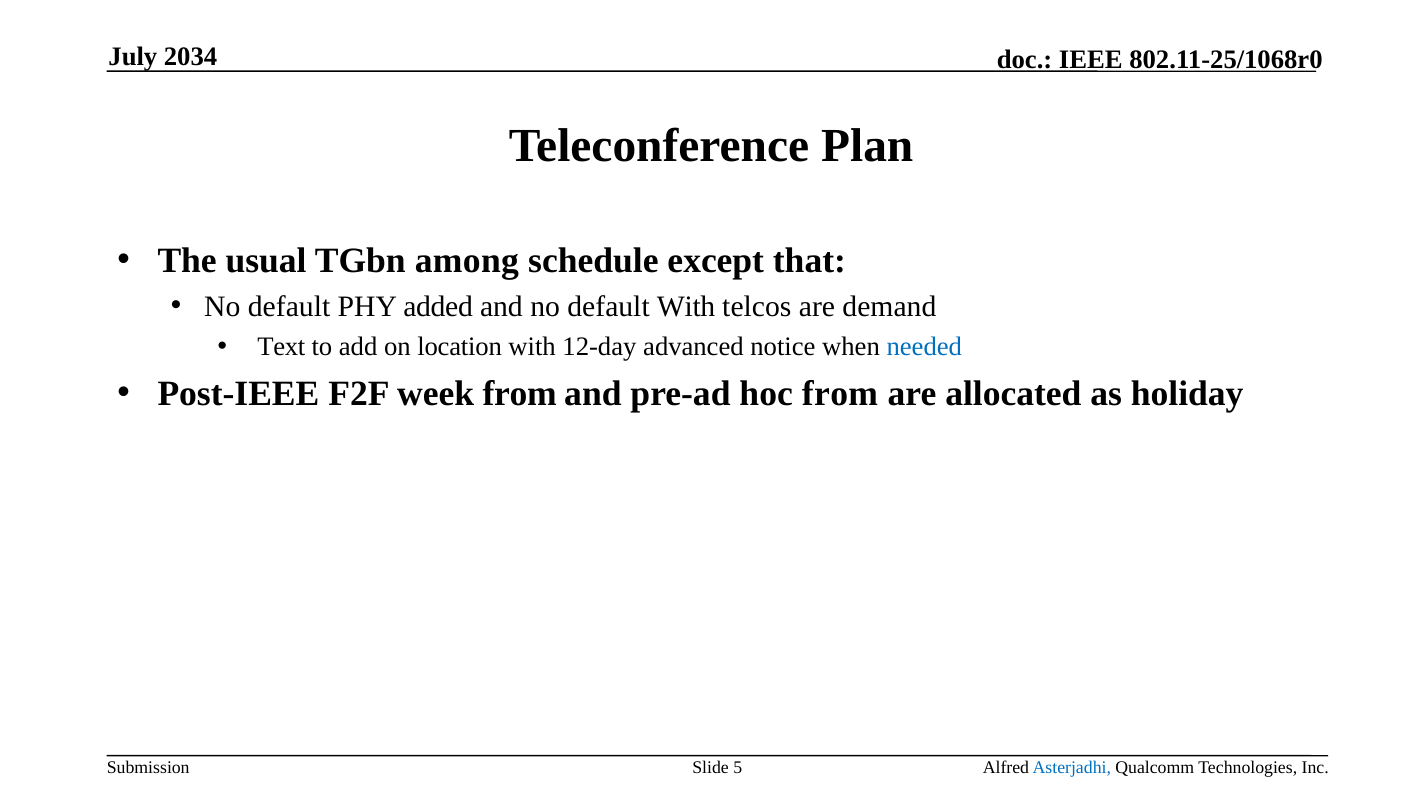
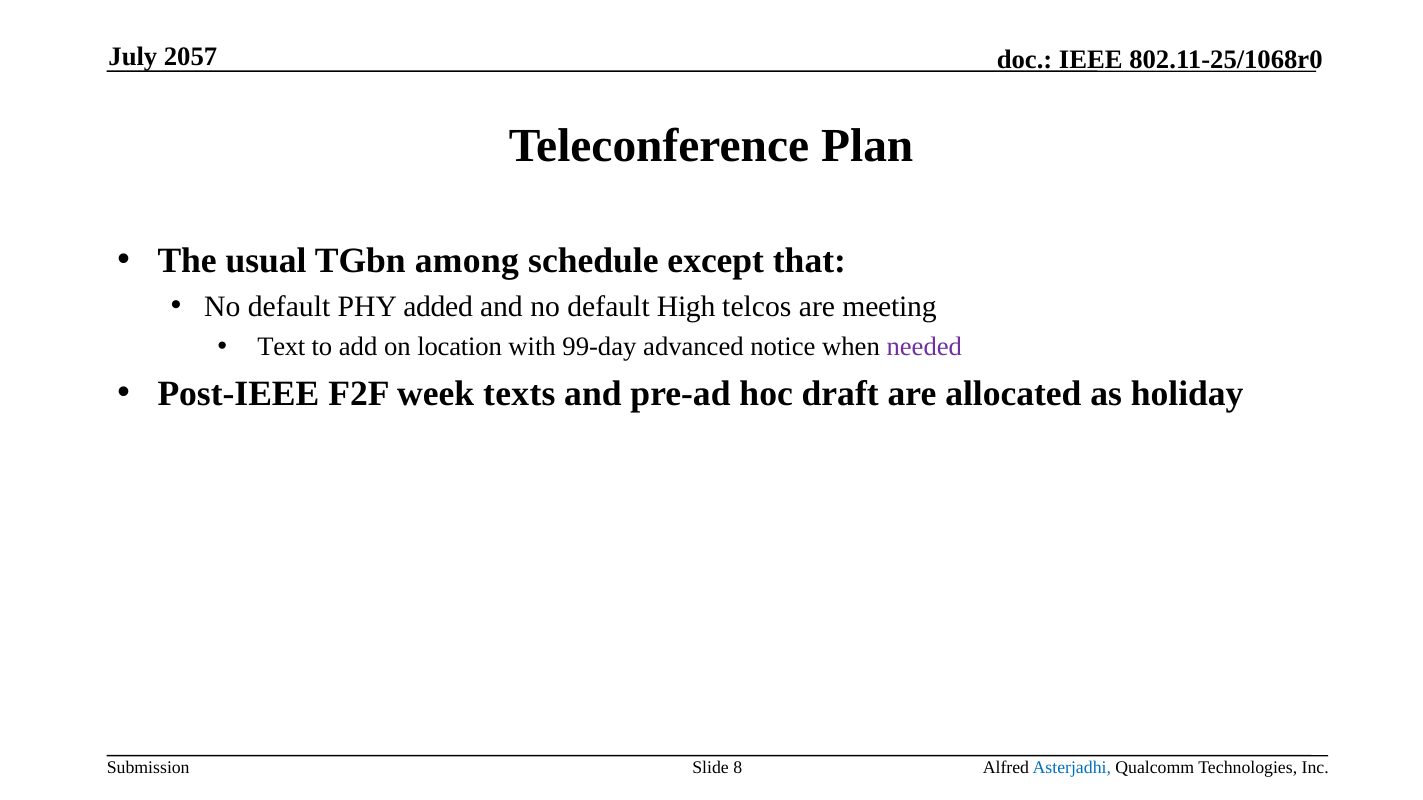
2034: 2034 -> 2057
default With: With -> High
demand: demand -> meeting
12-day: 12-day -> 99-day
needed colour: blue -> purple
week from: from -> texts
hoc from: from -> draft
5: 5 -> 8
